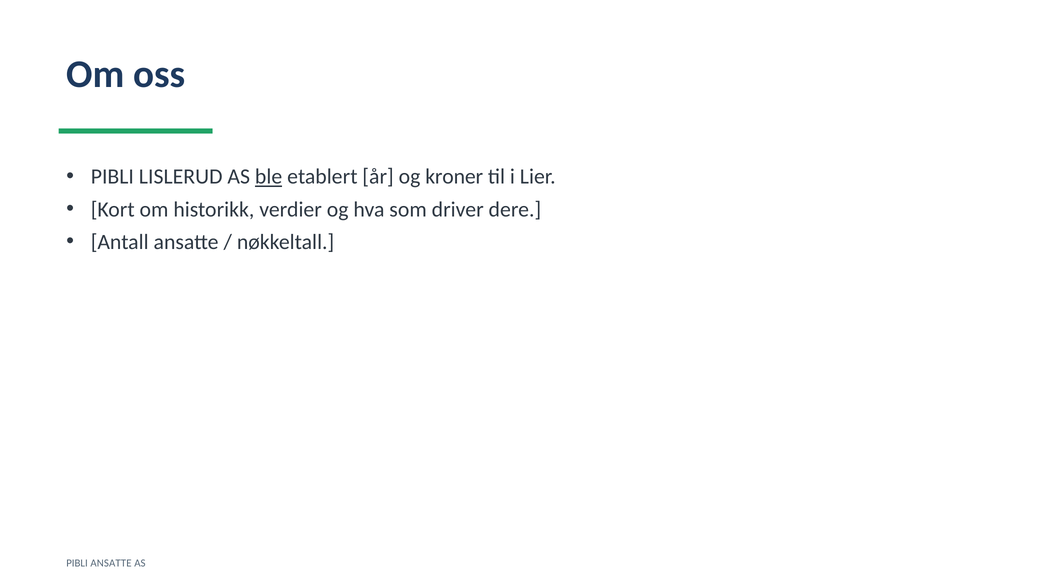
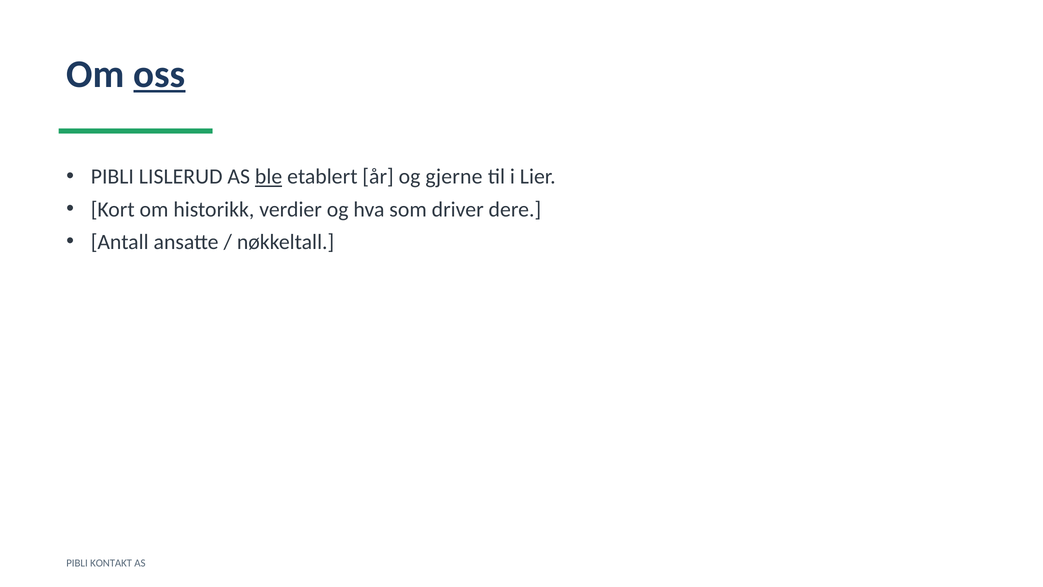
oss underline: none -> present
kroner: kroner -> gjerne
PIBLI ANSATTE: ANSATTE -> KONTAKT
